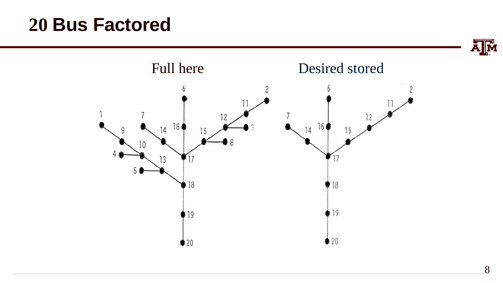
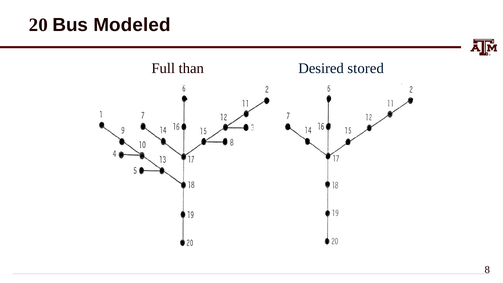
Factored: Factored -> Modeled
here: here -> than
